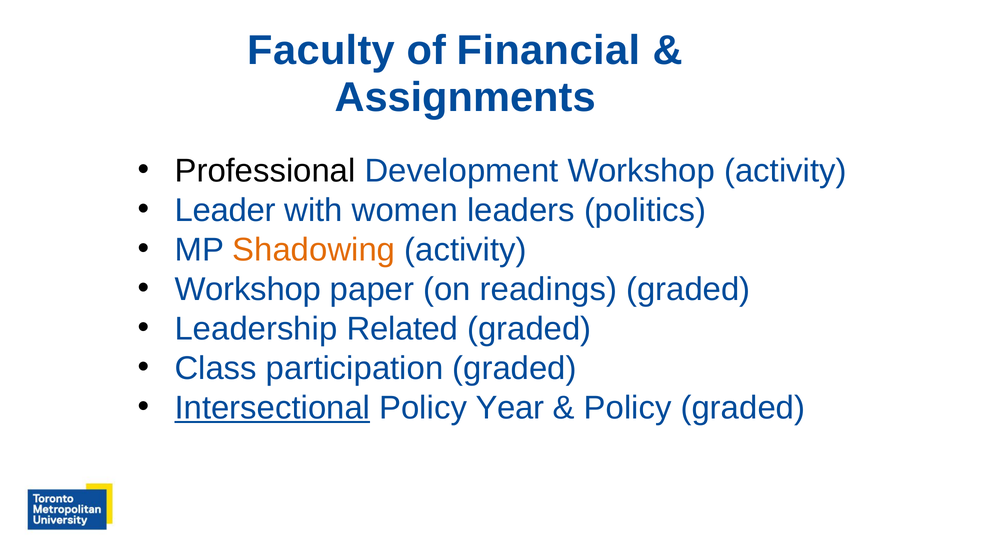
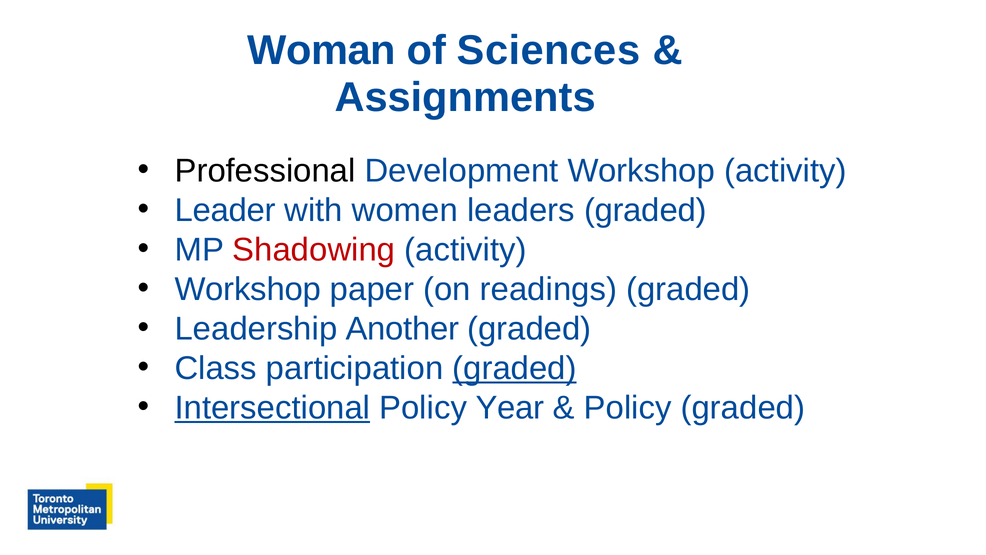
Faculty: Faculty -> Woman
Financial: Financial -> Sciences
leaders politics: politics -> graded
Shadowing colour: orange -> red
Related: Related -> Another
graded at (515, 368) underline: none -> present
